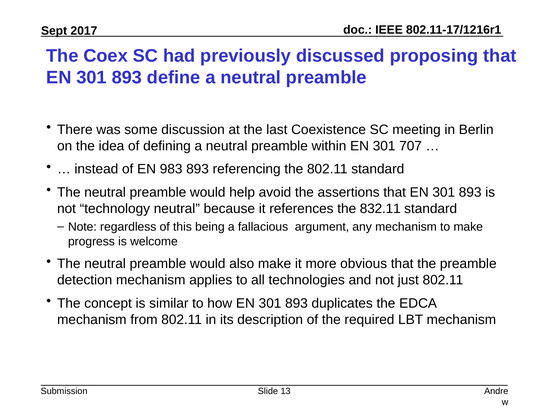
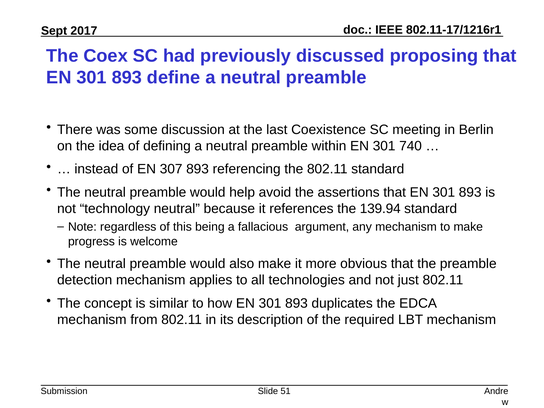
707: 707 -> 740
983: 983 -> 307
832.11: 832.11 -> 139.94
13: 13 -> 51
